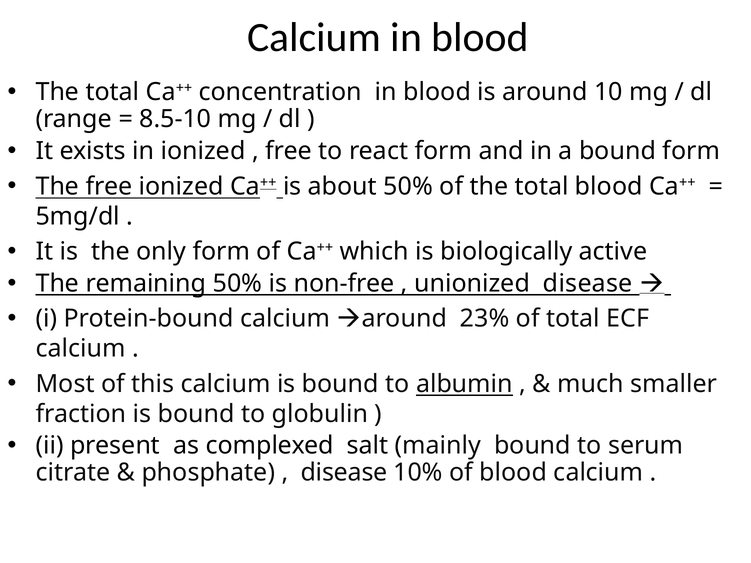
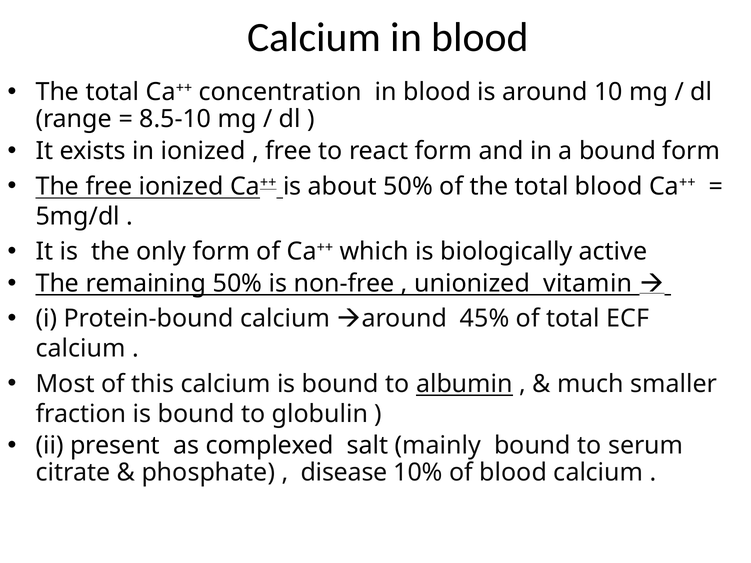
unionized disease: disease -> vitamin
23%: 23% -> 45%
